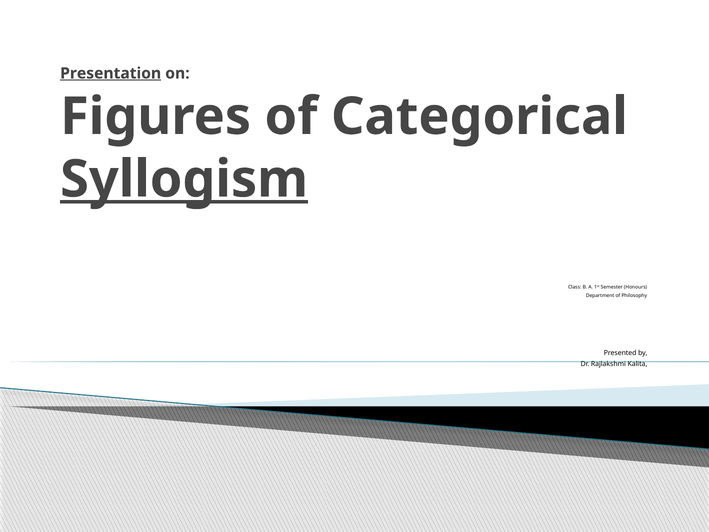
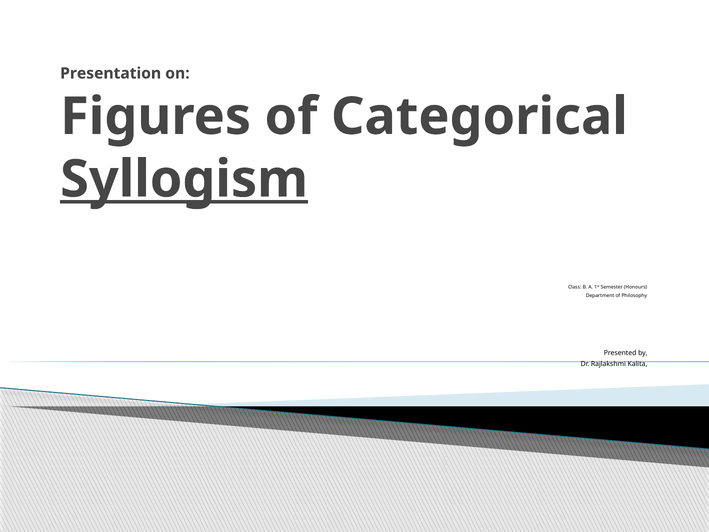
Presentation underline: present -> none
